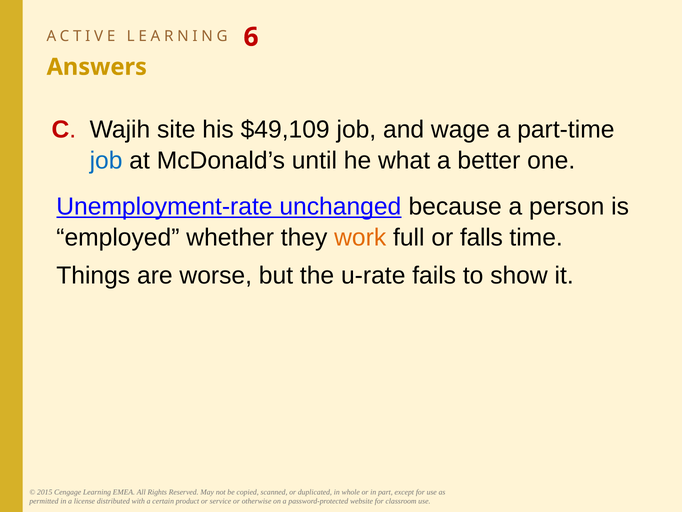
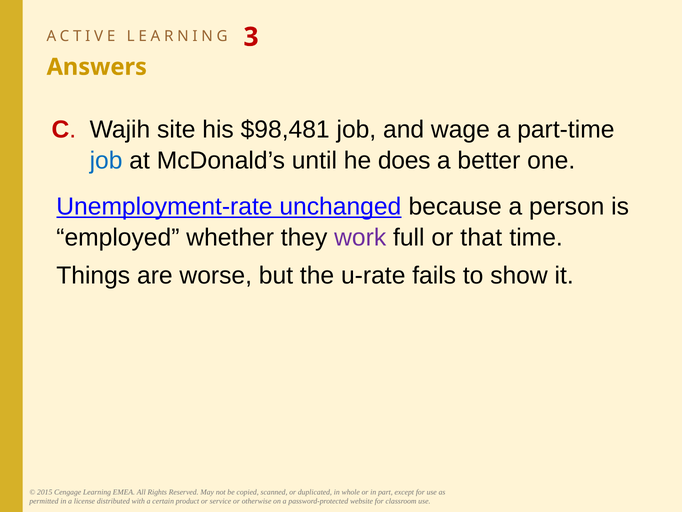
6: 6 -> 3
$49,109: $49,109 -> $98,481
what: what -> does
work colour: orange -> purple
falls: falls -> that
